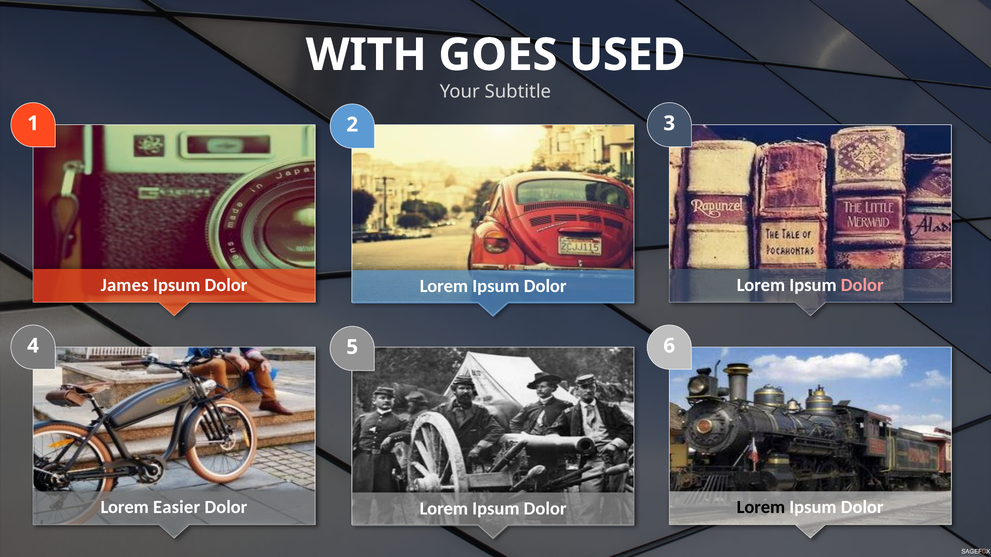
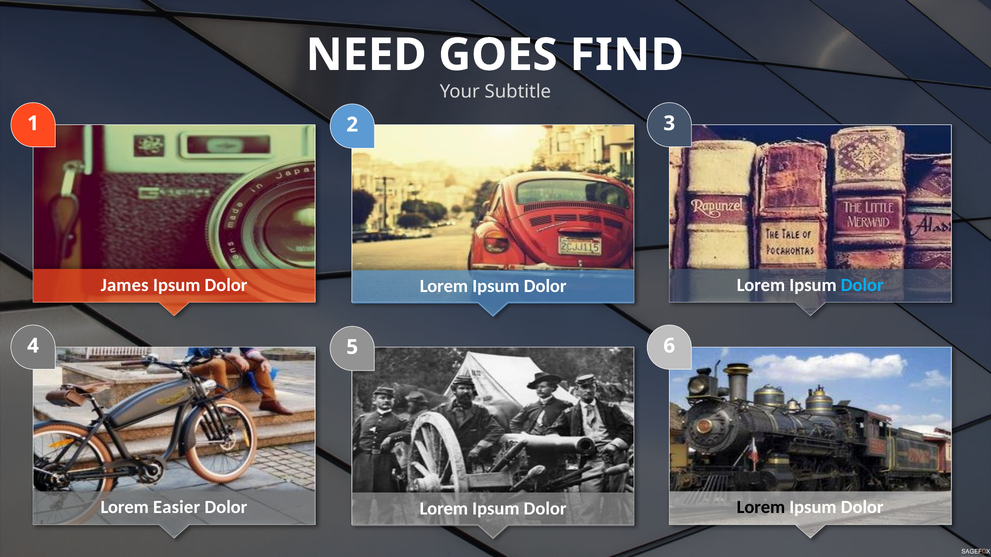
WITH: WITH -> NEED
USED: USED -> FIND
Dolor at (862, 285) colour: pink -> light blue
